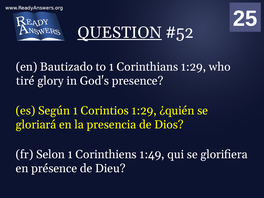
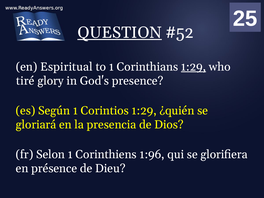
Bautizado: Bautizado -> Espiritual
1:29 at (193, 67) underline: none -> present
1:49: 1:49 -> 1:96
